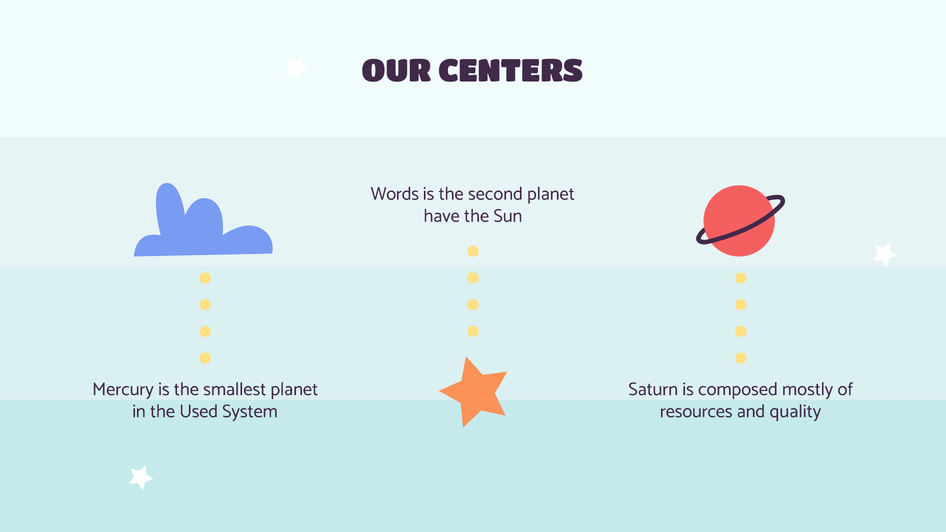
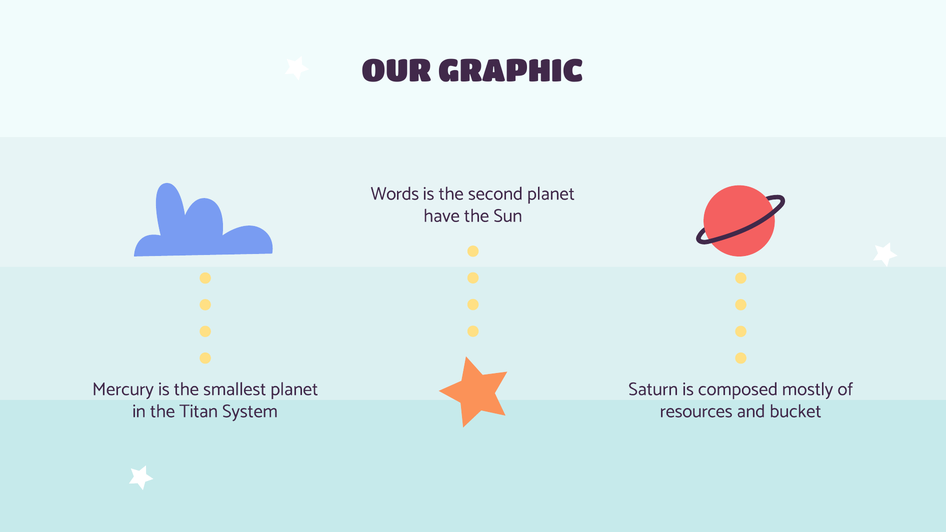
CENTERS: CENTERS -> GRAPHIC
Used: Used -> Titan
quality: quality -> bucket
